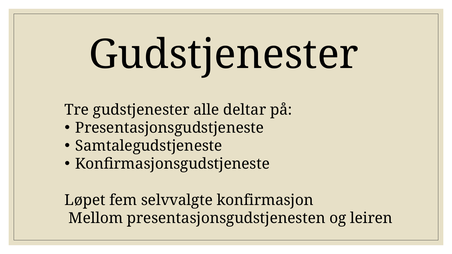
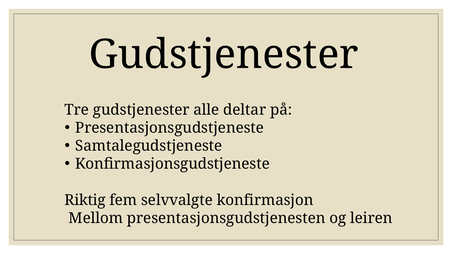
Løpet: Løpet -> Riktig
